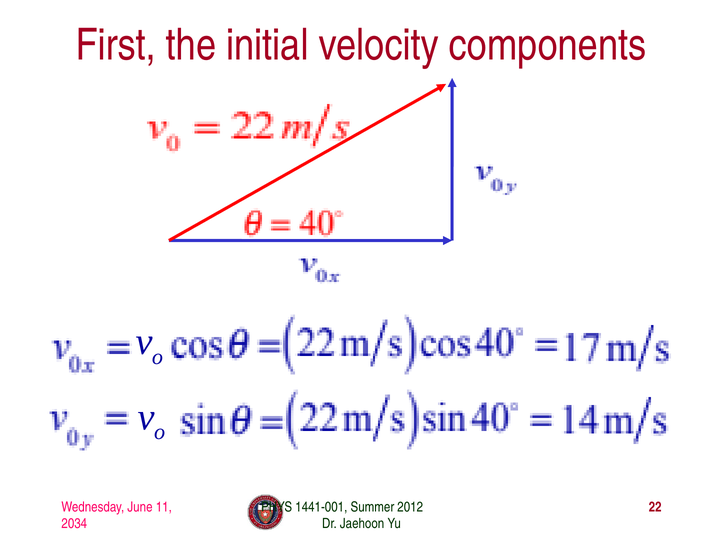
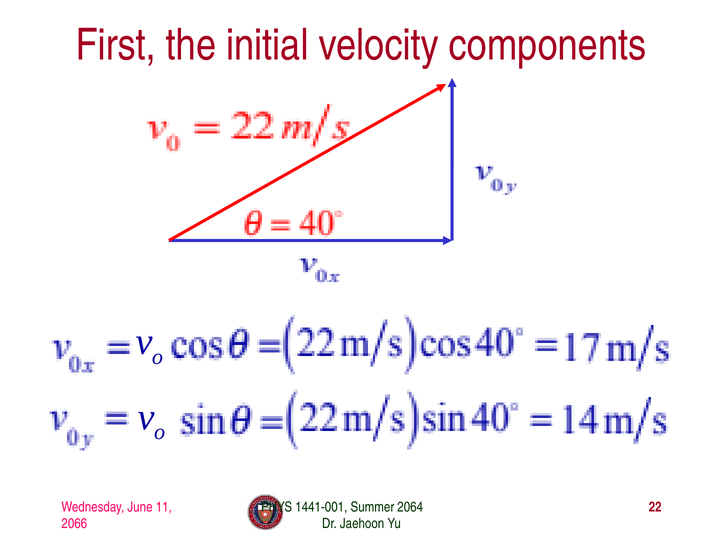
2012: 2012 -> 2064
2034: 2034 -> 2066
